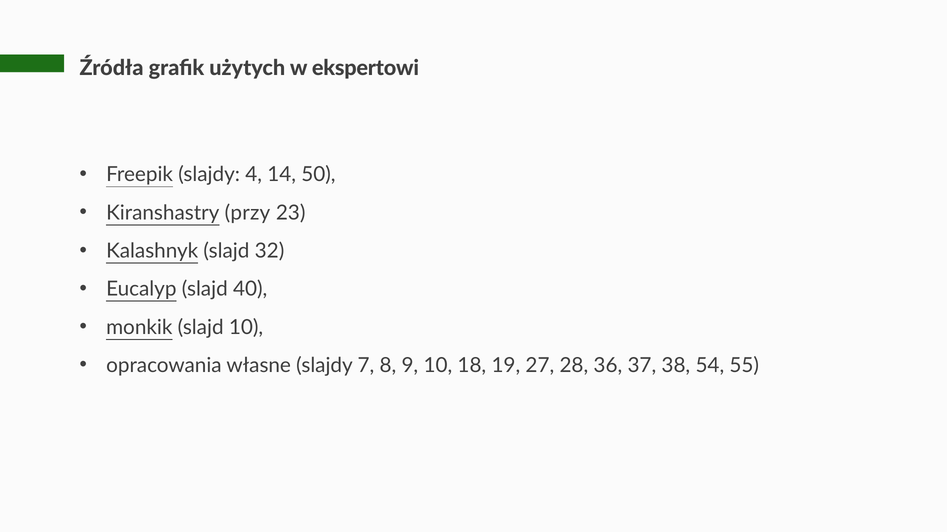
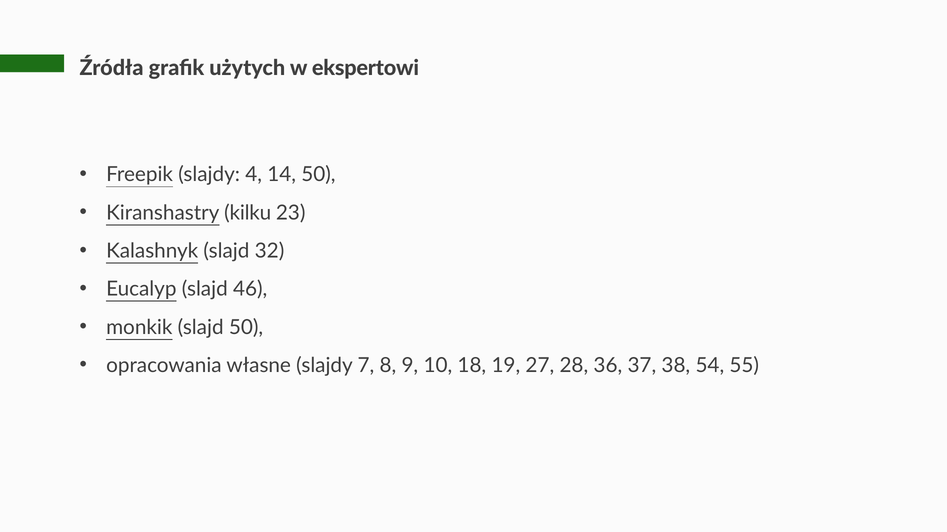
przy: przy -> kilku
40: 40 -> 46
slajd 10: 10 -> 50
